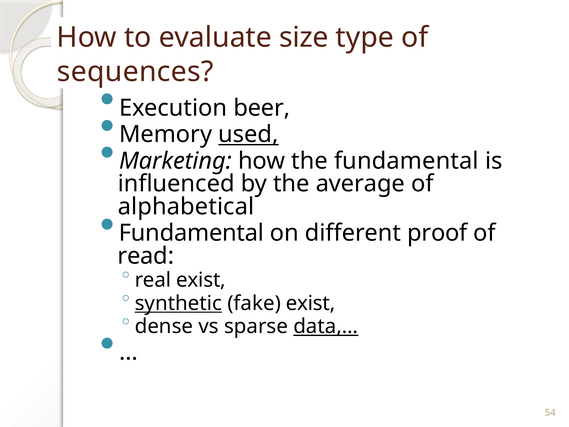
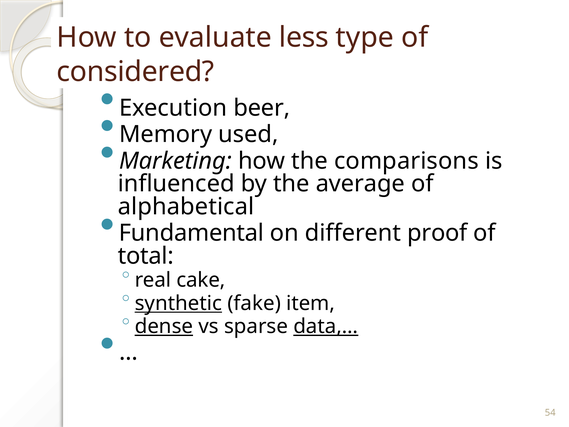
size: size -> less
sequences: sequences -> considered
used underline: present -> none
the fundamental: fundamental -> comparisons
read: read -> total
real exist: exist -> cake
fake exist: exist -> item
dense underline: none -> present
